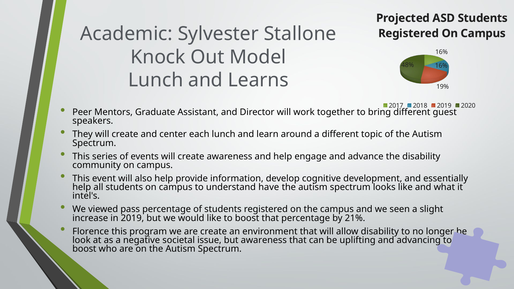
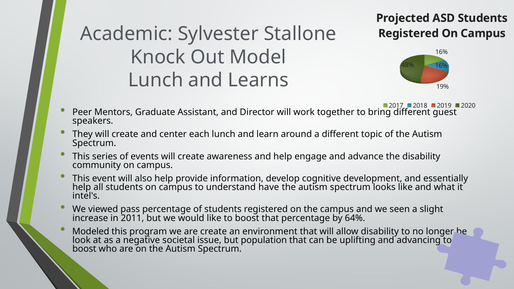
in 2019: 2019 -> 2011
21%: 21% -> 64%
Florence: Florence -> Modeled
but awareness: awareness -> population
